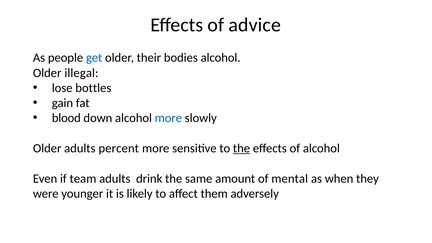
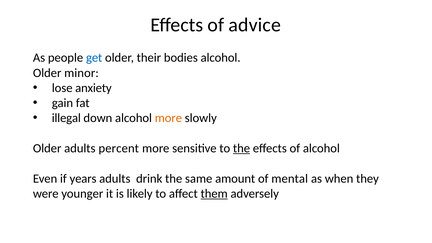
illegal: illegal -> minor
bottles: bottles -> anxiety
blood: blood -> illegal
more at (168, 118) colour: blue -> orange
team: team -> years
them underline: none -> present
